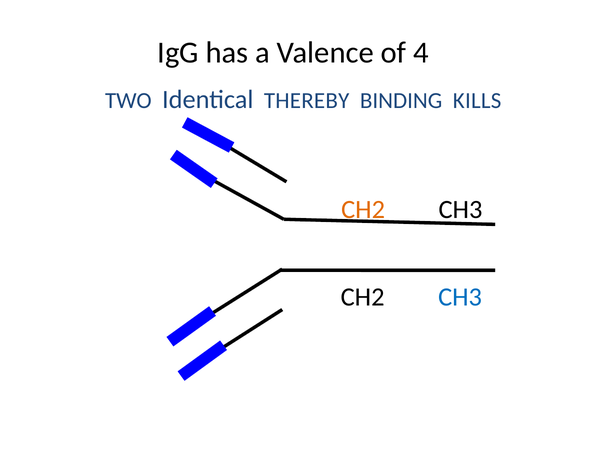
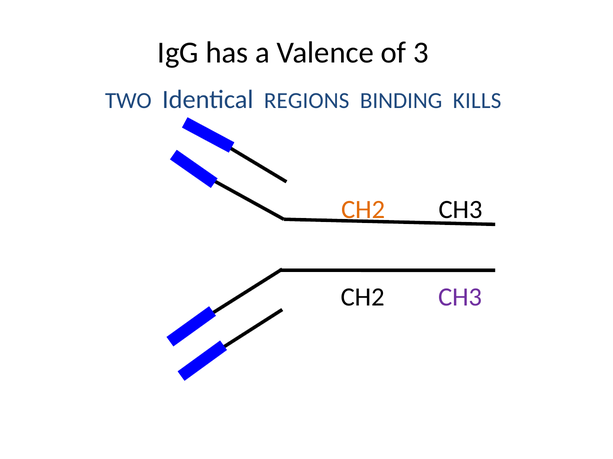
4: 4 -> 3
THEREBY: THEREBY -> REGIONS
CH3 at (460, 298) colour: blue -> purple
